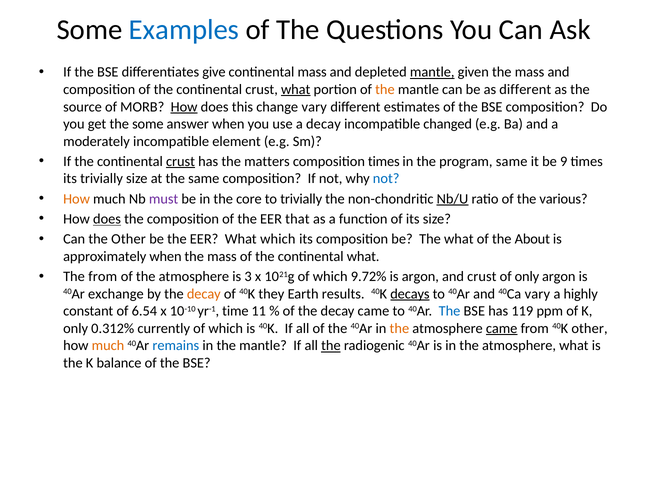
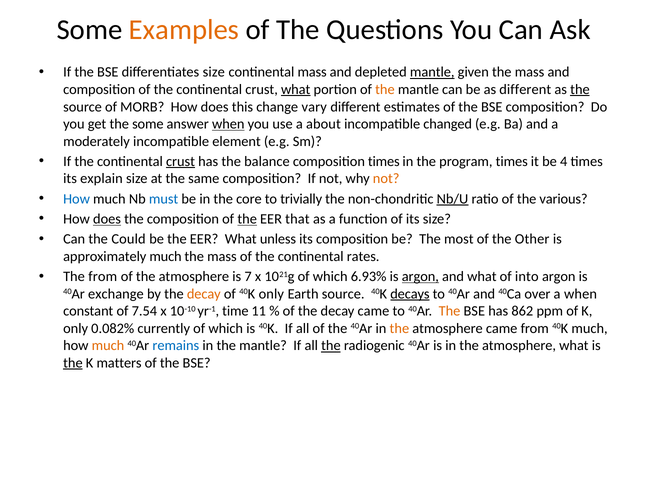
Examples colour: blue -> orange
differentiates give: give -> size
the at (580, 89) underline: none -> present
How at (184, 107) underline: present -> none
when at (228, 124) underline: none -> present
a decay: decay -> about
matters: matters -> balance
program same: same -> times
9: 9 -> 4
its trivially: trivially -> explain
not at (386, 179) colour: blue -> orange
How at (77, 199) colour: orange -> blue
must colour: purple -> blue
the at (247, 219) underline: none -> present
the Other: Other -> Could
What which: which -> unless
The what: what -> most
About: About -> Other
approximately when: when -> much
continental what: what -> rates
3: 3 -> 7
9.72%: 9.72% -> 6.93%
argon at (420, 277) underline: none -> present
and crust: crust -> what
of only: only -> into
40K they: they -> only
Earth results: results -> source
40Ca vary: vary -> over
a highly: highly -> when
6.54: 6.54 -> 7.54
The at (450, 311) colour: blue -> orange
119: 119 -> 862
0.312%: 0.312% -> 0.082%
came at (502, 328) underline: present -> none
40K other: other -> much
the at (73, 363) underline: none -> present
balance: balance -> matters
